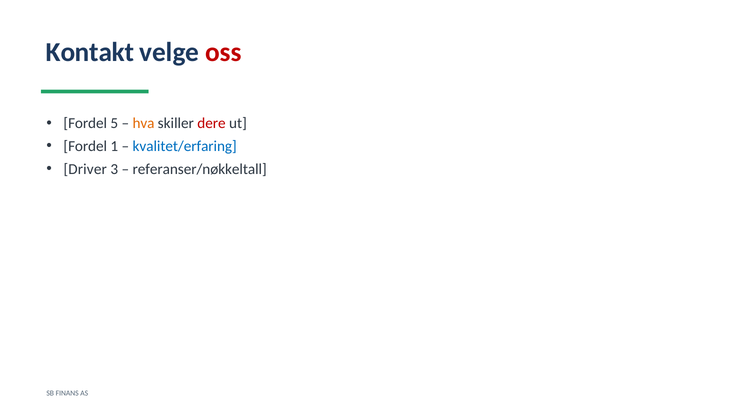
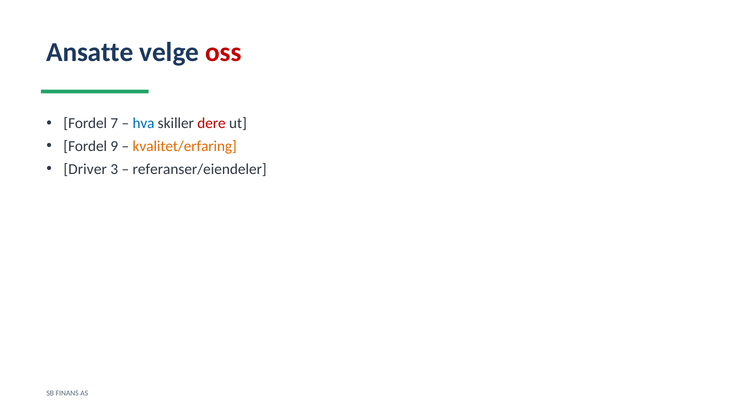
Kontakt: Kontakt -> Ansatte
5: 5 -> 7
hva colour: orange -> blue
1: 1 -> 9
kvalitet/erfaring colour: blue -> orange
referanser/nøkkeltall: referanser/nøkkeltall -> referanser/eiendeler
